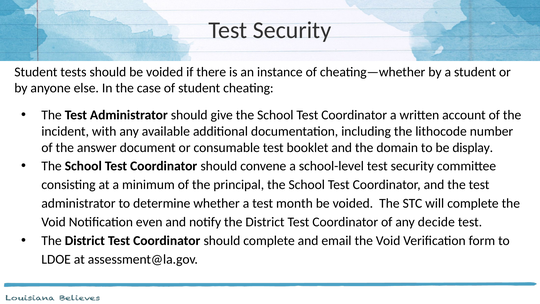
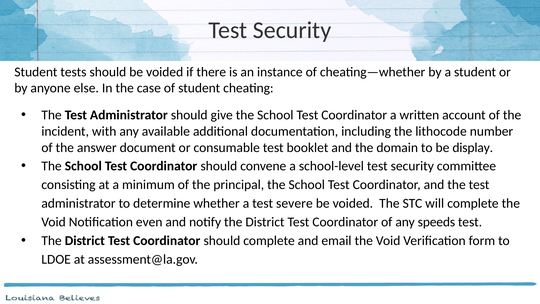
month: month -> severe
decide: decide -> speeds
